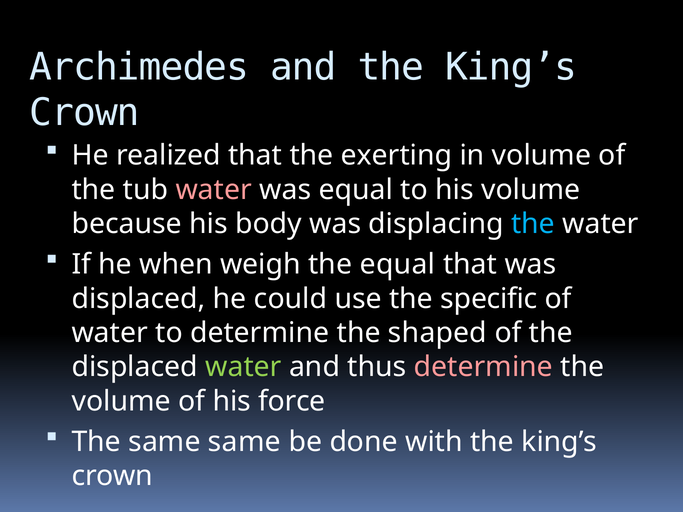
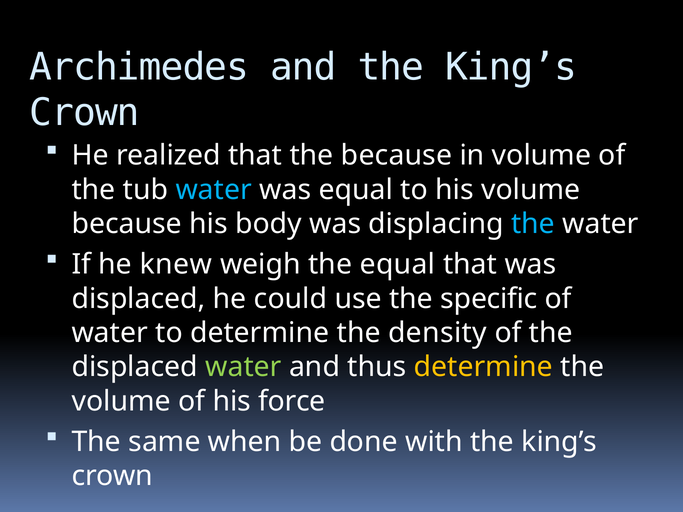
the exerting: exerting -> because
water at (214, 190) colour: pink -> light blue
when: when -> knew
shaped: shaped -> density
determine at (483, 367) colour: pink -> yellow
same same: same -> when
